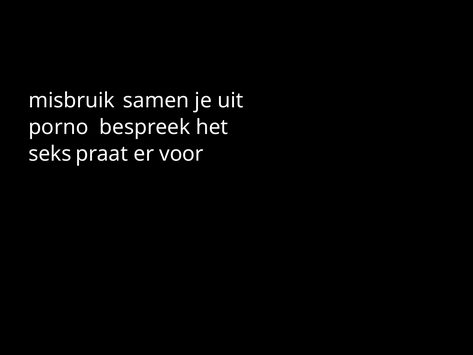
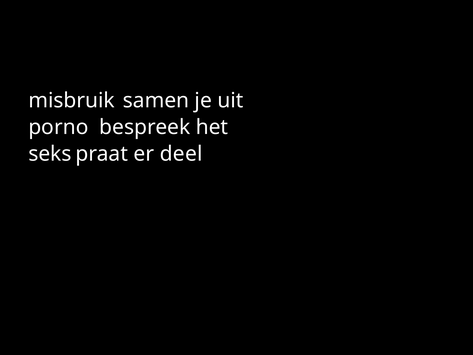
voor: voor -> deel
